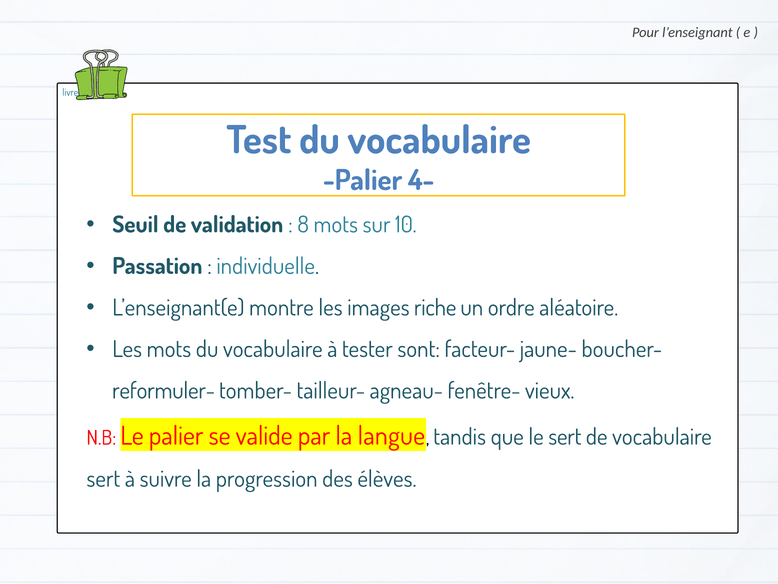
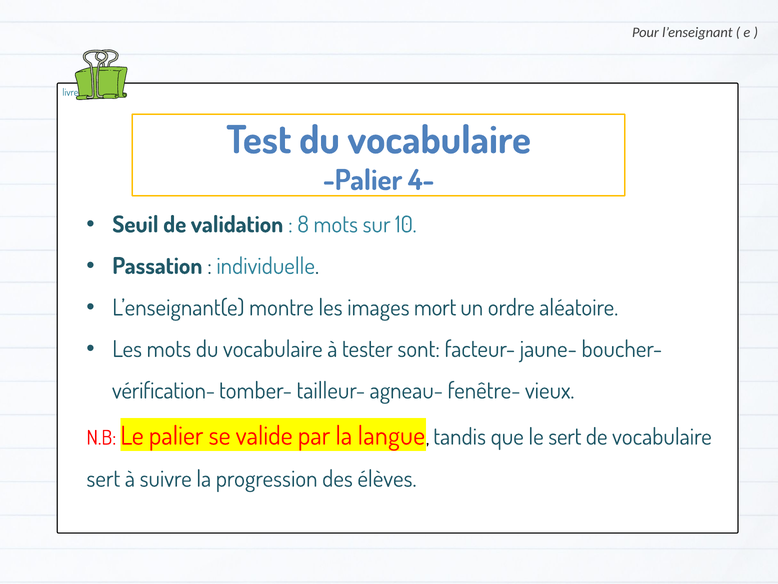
riche: riche -> mort
reformuler-: reformuler- -> vérification-
